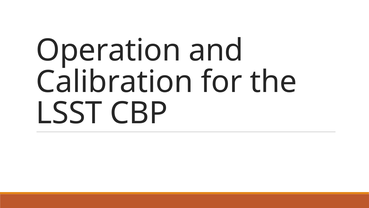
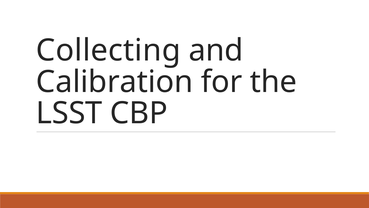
Operation: Operation -> Collecting
